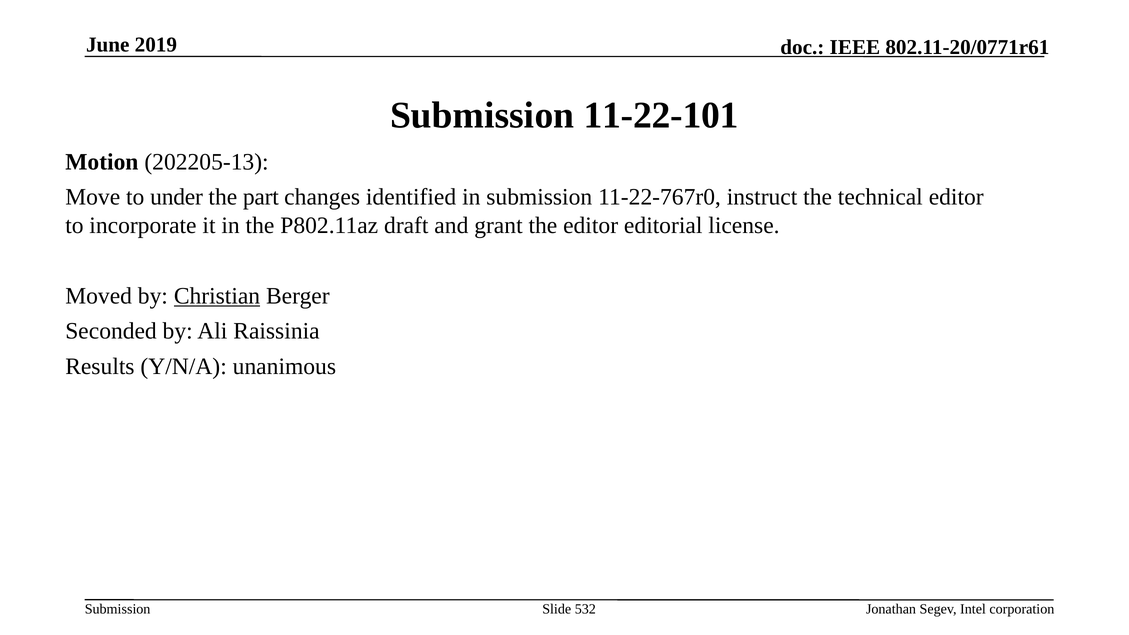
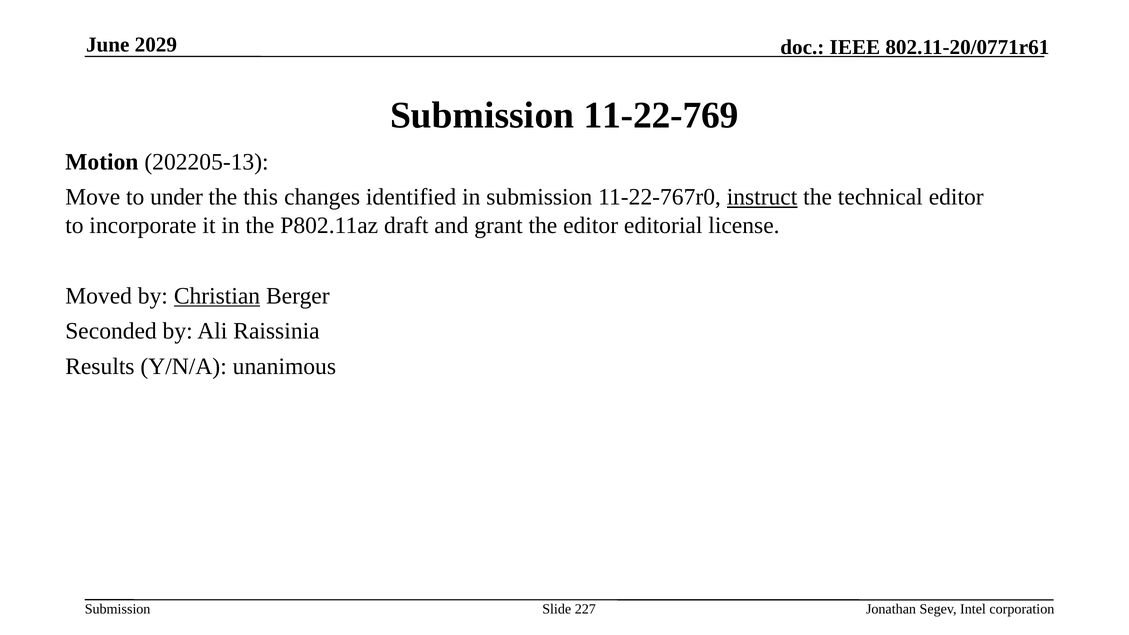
2019: 2019 -> 2029
11-22-101: 11-22-101 -> 11-22-769
part: part -> this
instruct underline: none -> present
532: 532 -> 227
